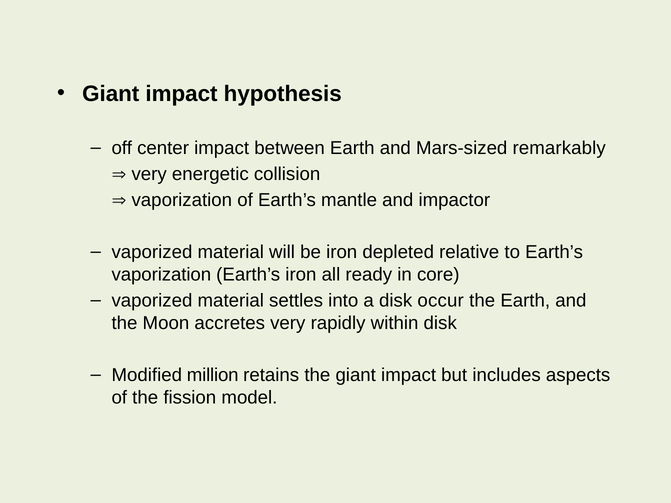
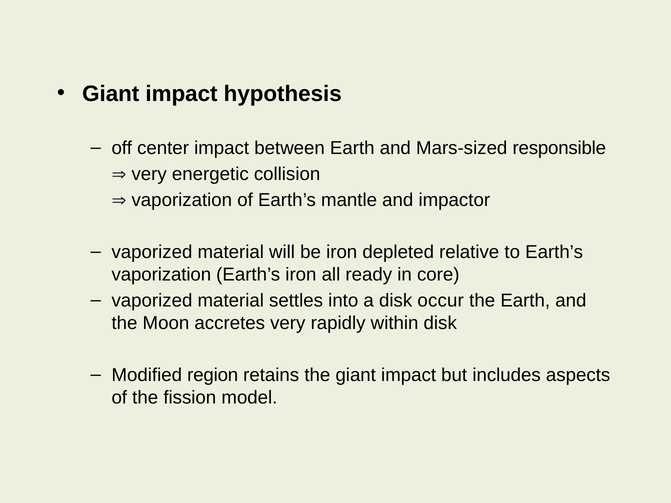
remarkably: remarkably -> responsible
million: million -> region
